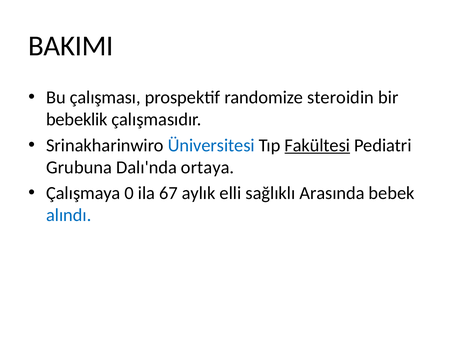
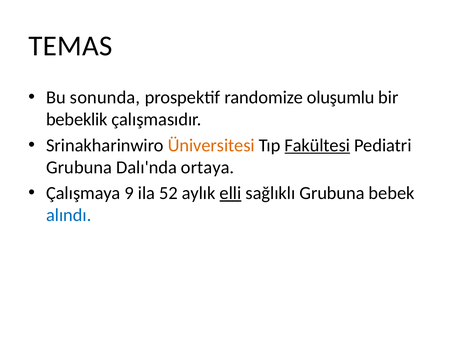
BAKIMI: BAKIMI -> TEMAS
çalışması: çalışması -> sonunda
steroidin: steroidin -> oluşumlu
Üniversitesi colour: blue -> orange
0: 0 -> 9
67: 67 -> 52
elli underline: none -> present
sağlıklı Arasında: Arasında -> Grubuna
